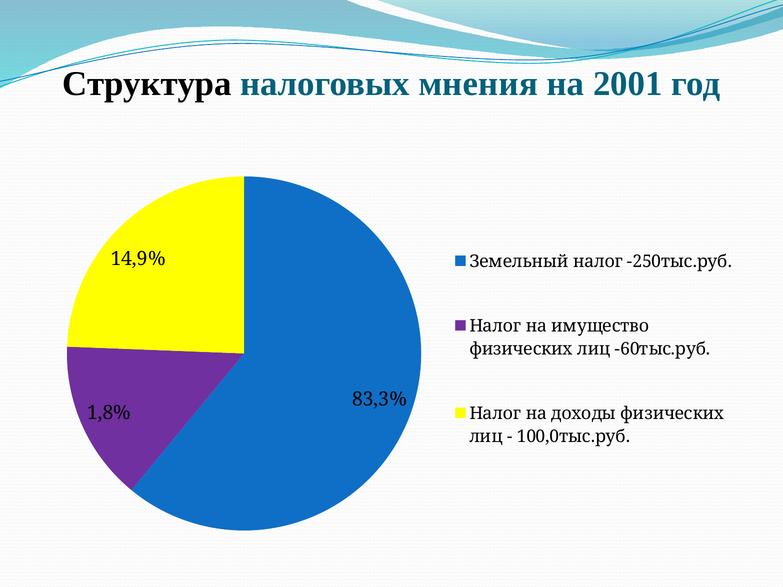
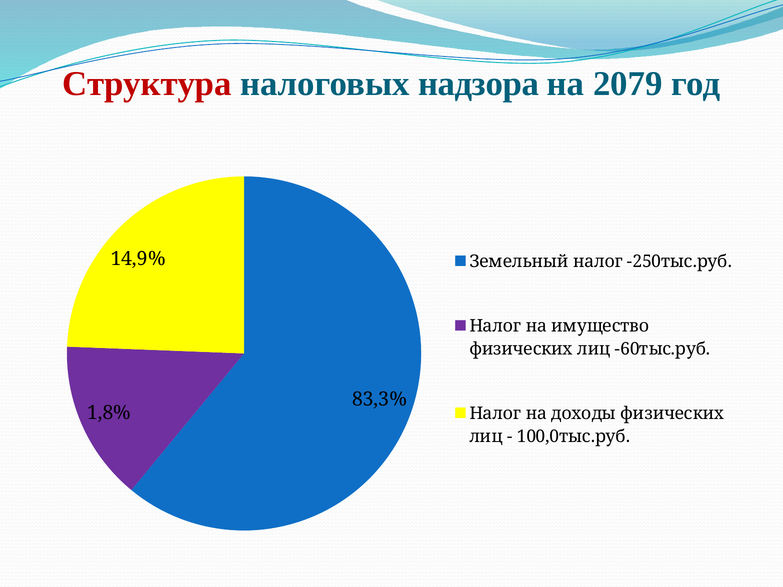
Структура colour: black -> red
мнения: мнения -> надзора
2001: 2001 -> 2079
